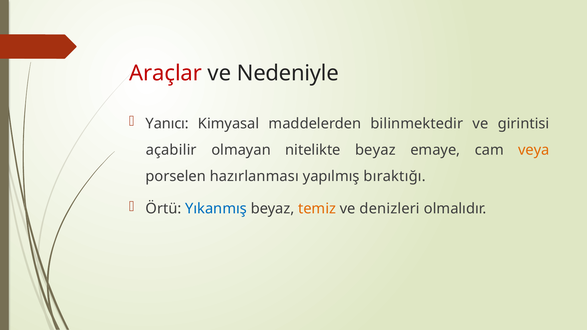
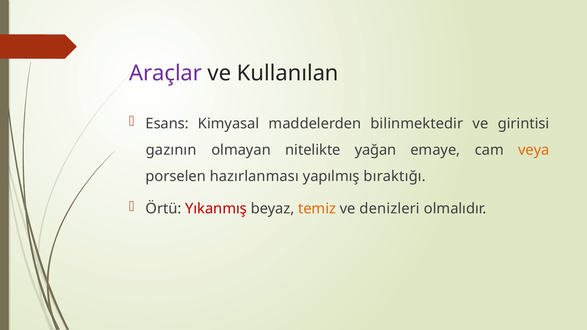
Araçlar colour: red -> purple
Nedeniyle: Nedeniyle -> Kullanılan
Yanıcı: Yanıcı -> Esans
açabilir: açabilir -> gazının
nitelikte beyaz: beyaz -> yağan
Yıkanmış colour: blue -> red
